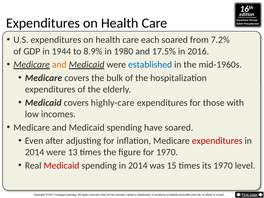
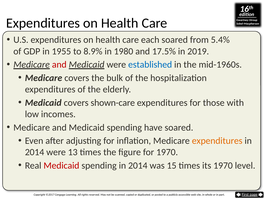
7.2%: 7.2% -> 5.4%
1944: 1944 -> 1955
2016: 2016 -> 2019
and at (59, 65) colour: orange -> red
highly-care: highly-care -> shown-care
expenditures at (217, 141) colour: red -> orange
